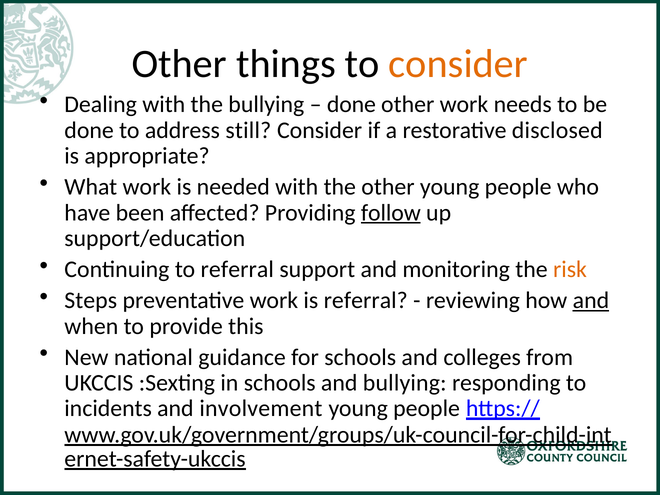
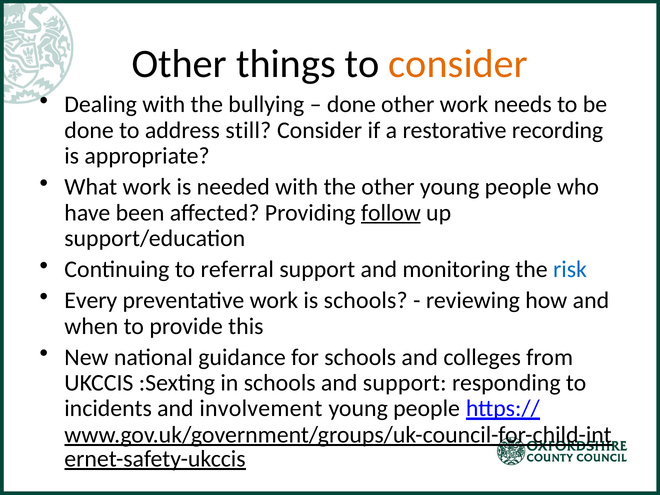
disclosed: disclosed -> recording
risk colour: orange -> blue
Steps: Steps -> Every
is referral: referral -> schools
and at (591, 300) underline: present -> none
and bullying: bullying -> support
